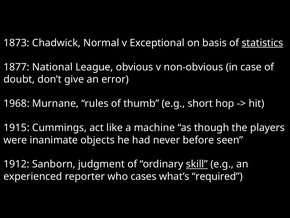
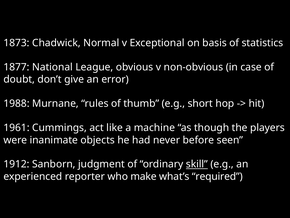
statistics underline: present -> none
1968: 1968 -> 1988
1915: 1915 -> 1961
cases: cases -> make
